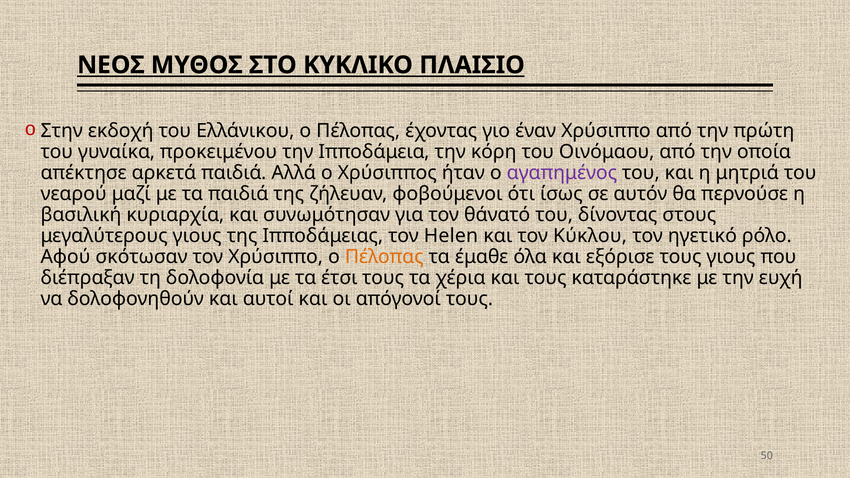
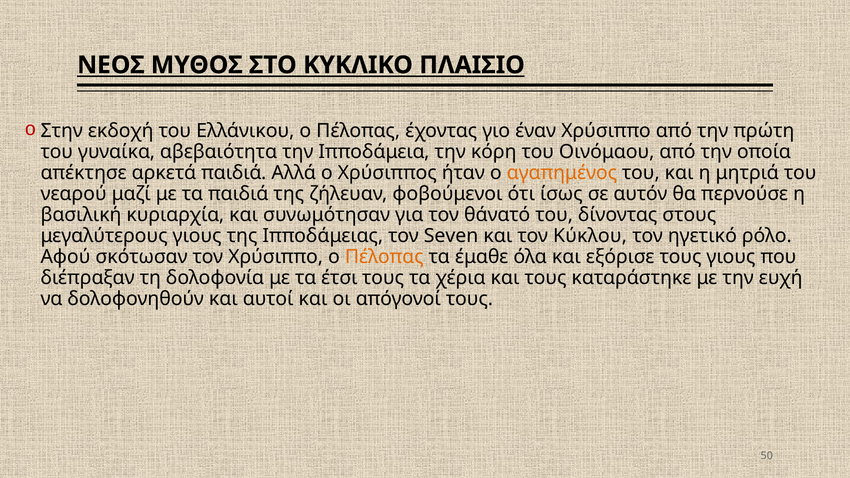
προκειμένου: προκειμένου -> αβεβαιότητα
αγαπημένος colour: purple -> orange
Helen: Helen -> Seven
